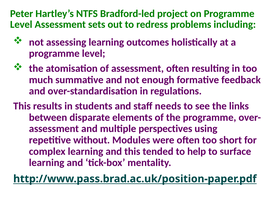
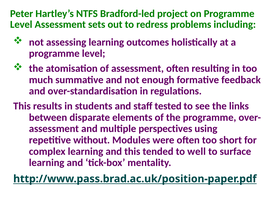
needs: needs -> tested
help: help -> well
